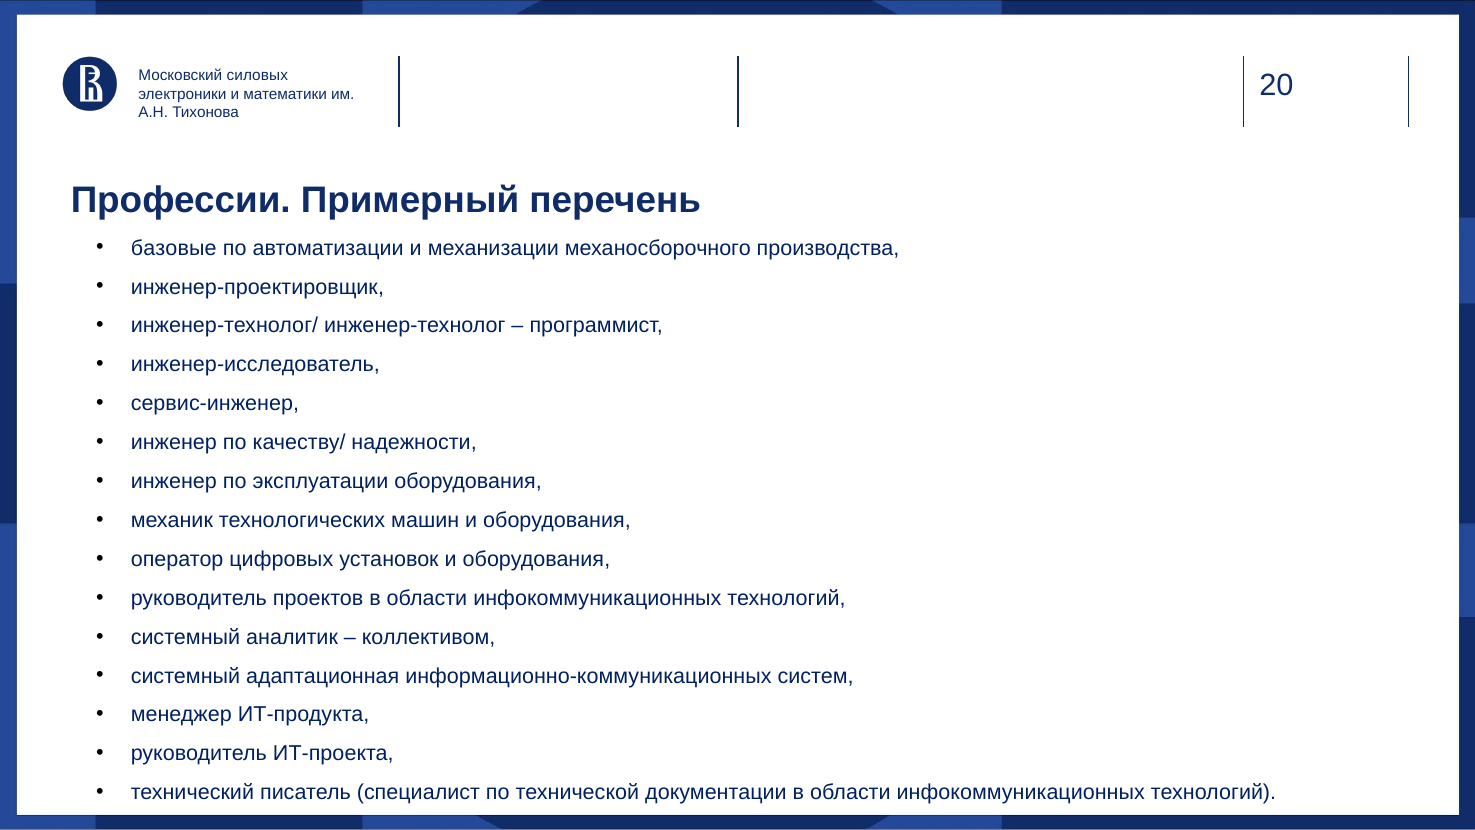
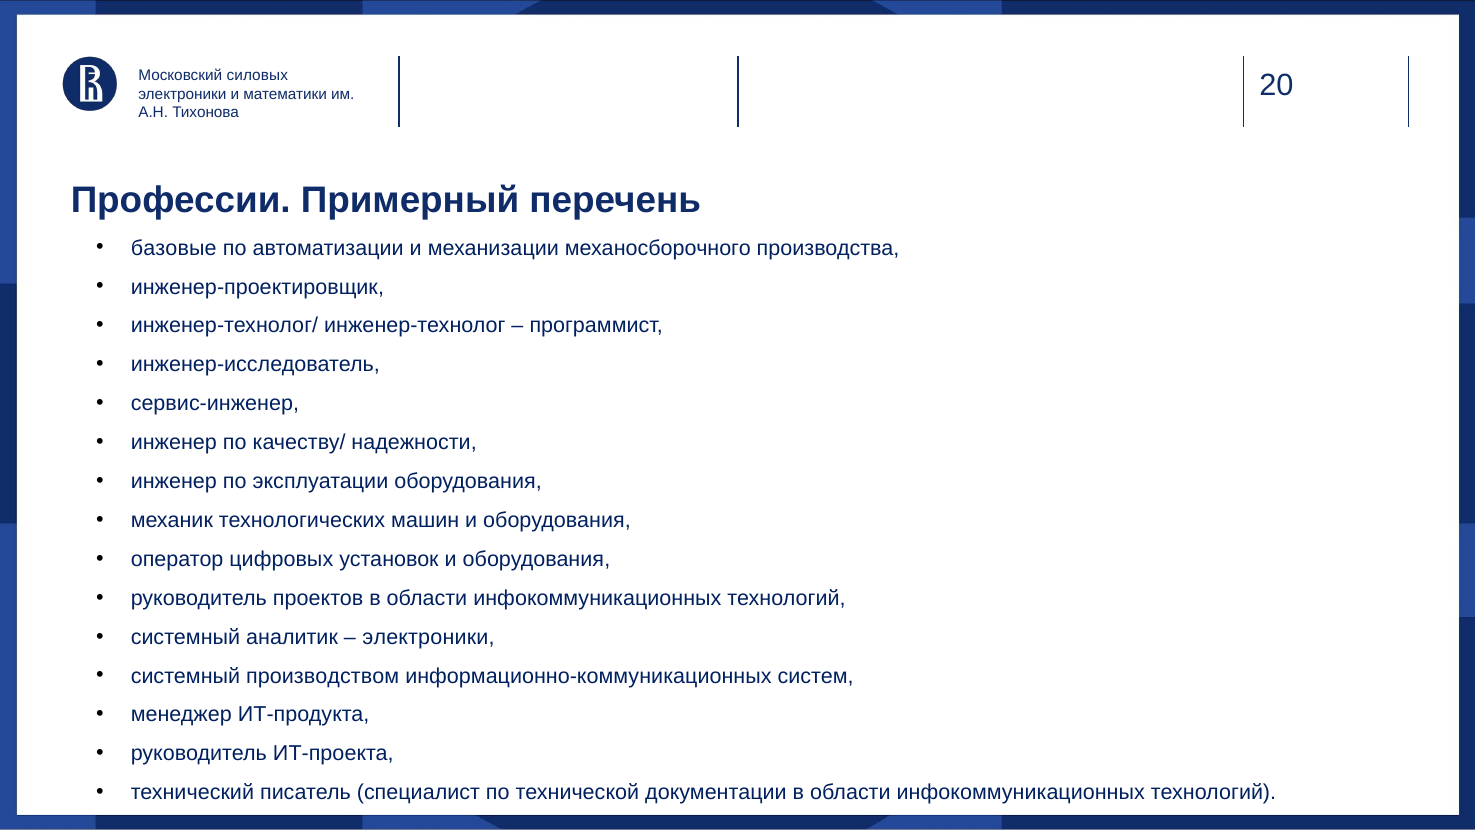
коллективом at (429, 637): коллективом -> электроники
адаптационная: адаптационная -> производством
